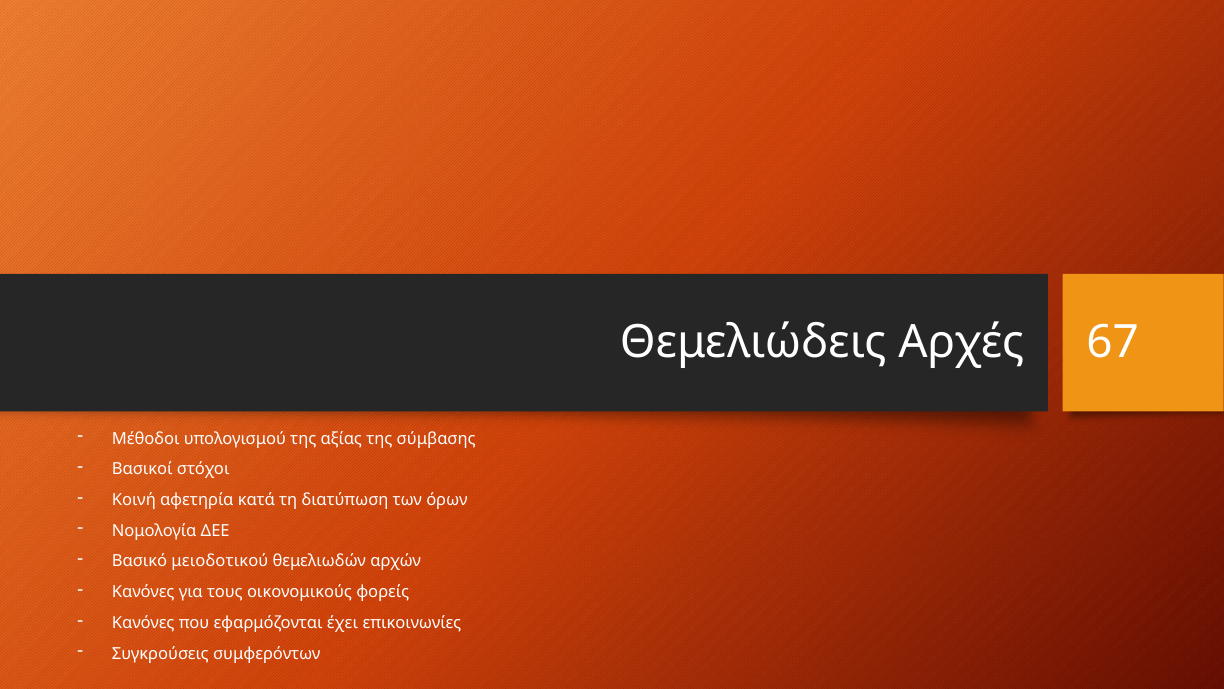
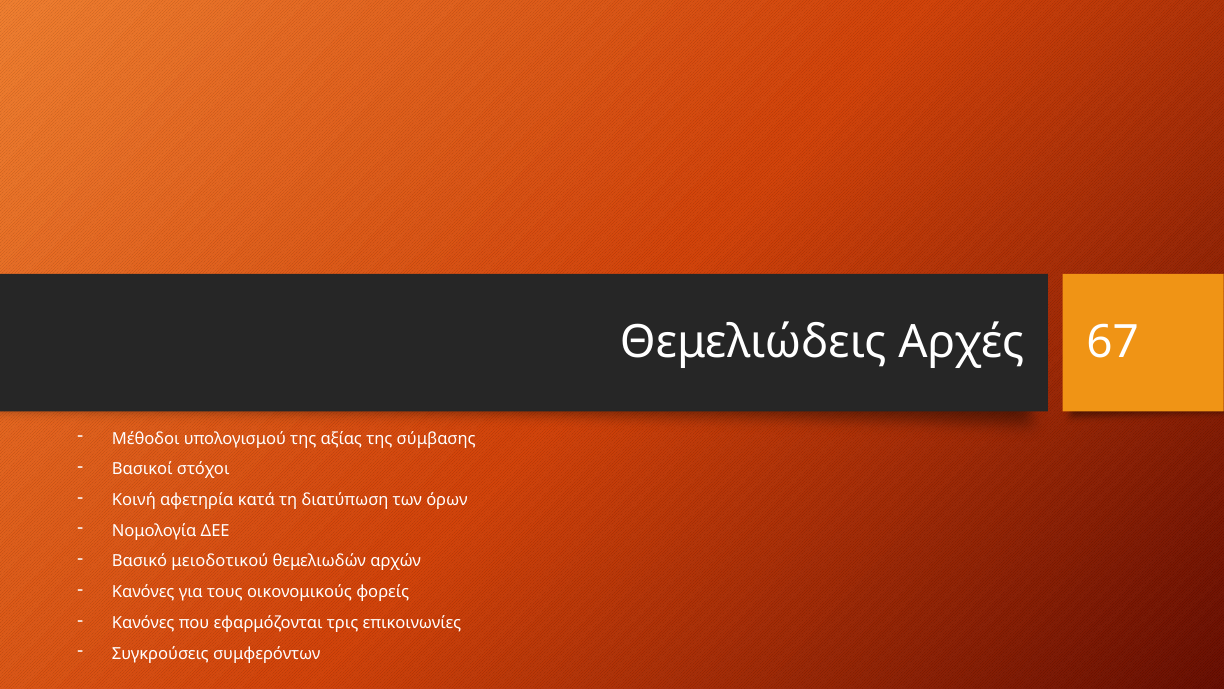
έχει: έχει -> τρις
